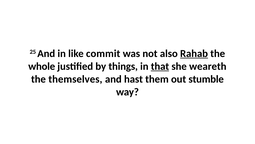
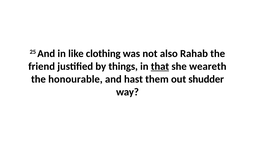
commit: commit -> clothing
Rahab underline: present -> none
whole: whole -> friend
themselves: themselves -> honourable
stumble: stumble -> shudder
